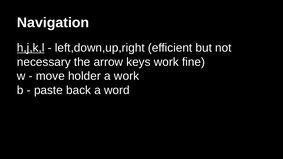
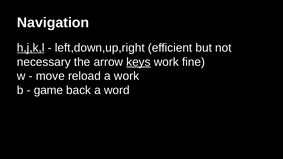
keys underline: none -> present
holder: holder -> reload
paste: paste -> game
